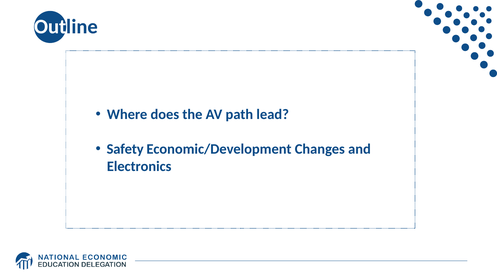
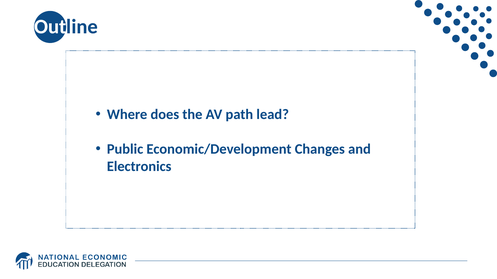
Safety: Safety -> Public
